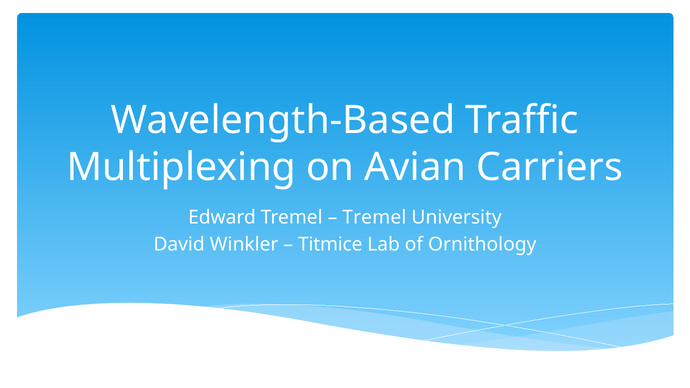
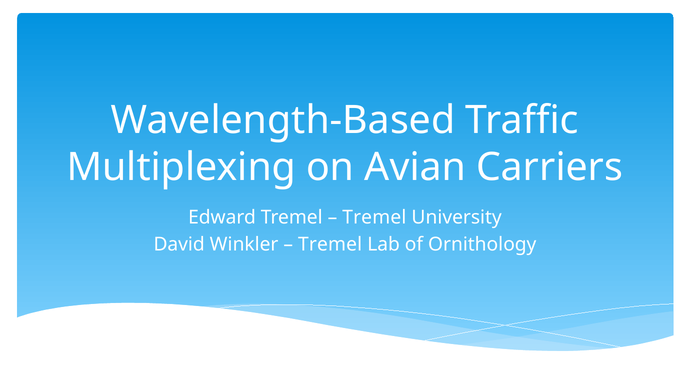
Titmice at (330, 244): Titmice -> Tremel
